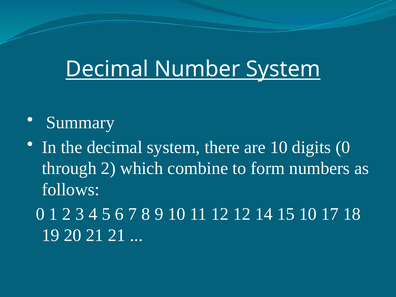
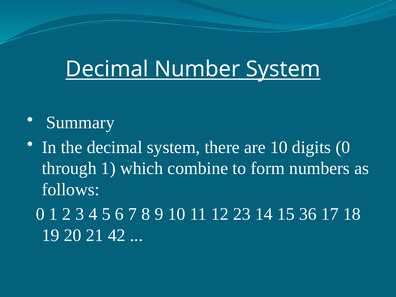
through 2: 2 -> 1
12 12: 12 -> 23
15 10: 10 -> 36
21 21: 21 -> 42
